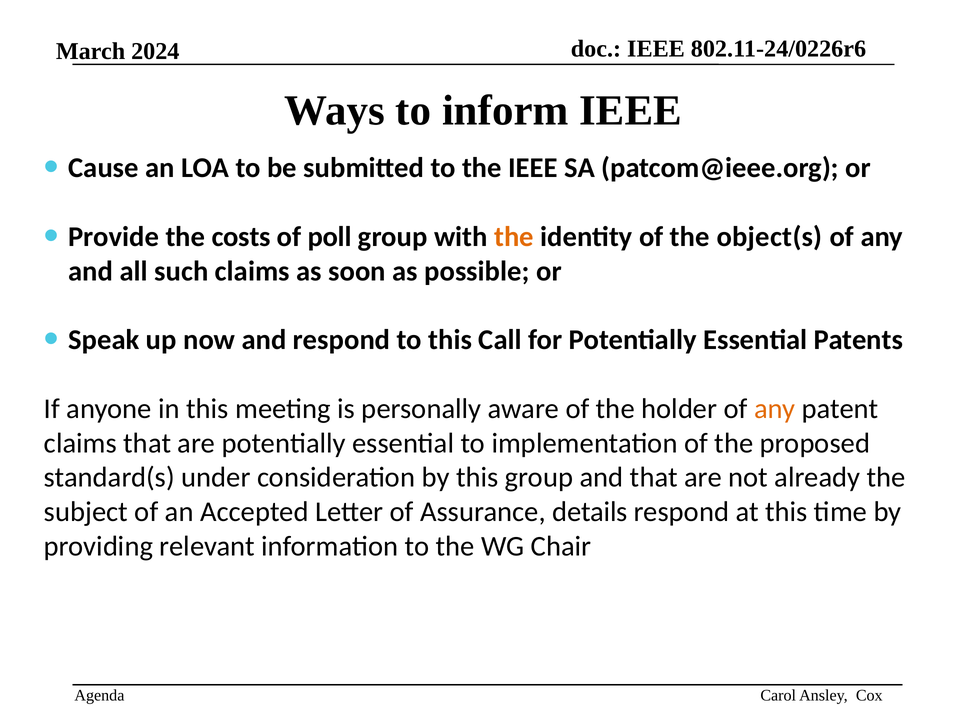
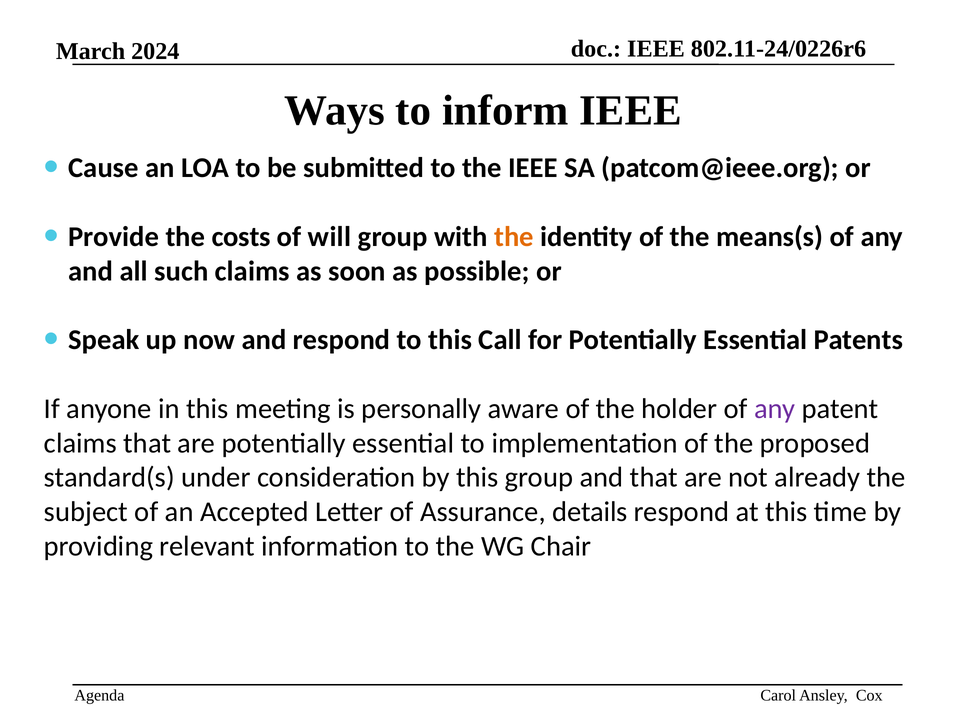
poll: poll -> will
object(s: object(s -> means(s
any at (775, 409) colour: orange -> purple
